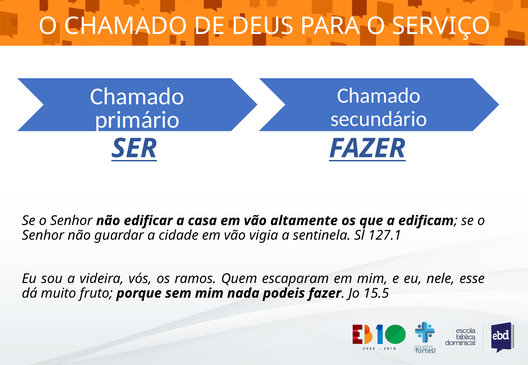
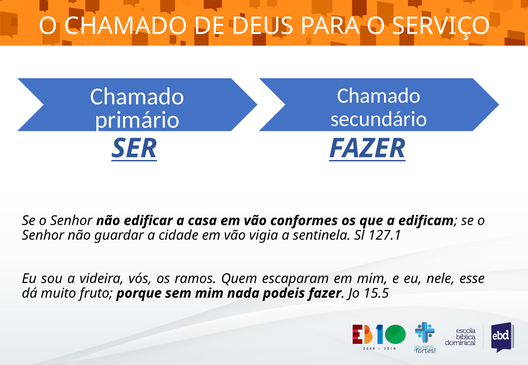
altamente: altamente -> conformes
